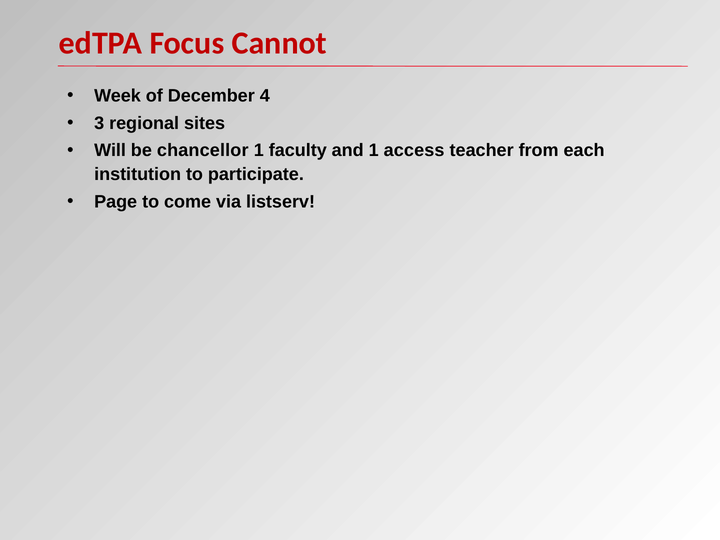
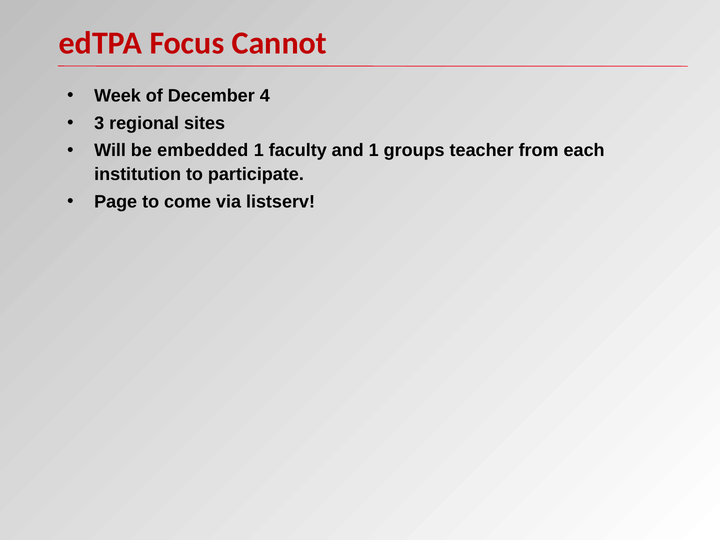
chancellor: chancellor -> embedded
access: access -> groups
